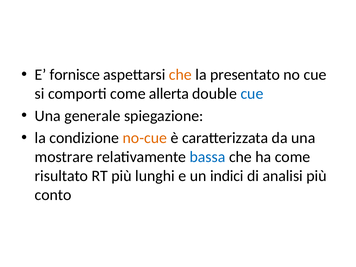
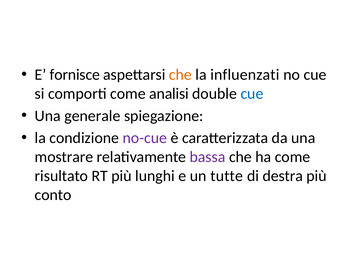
presentato: presentato -> influenzati
allerta: allerta -> analisi
no-cue colour: orange -> purple
bassa colour: blue -> purple
indici: indici -> tutte
analisi: analisi -> destra
